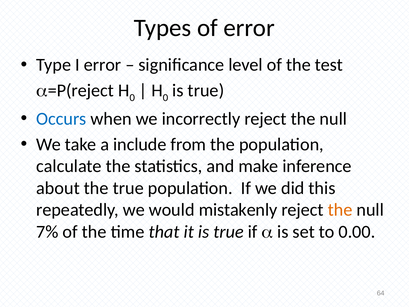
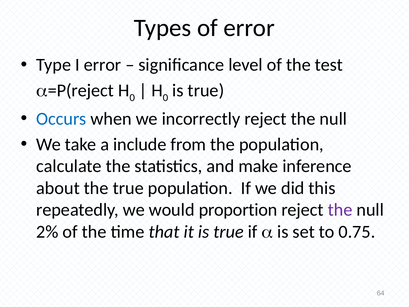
mistakenly: mistakenly -> proportion
the at (340, 210) colour: orange -> purple
7%: 7% -> 2%
0.00: 0.00 -> 0.75
